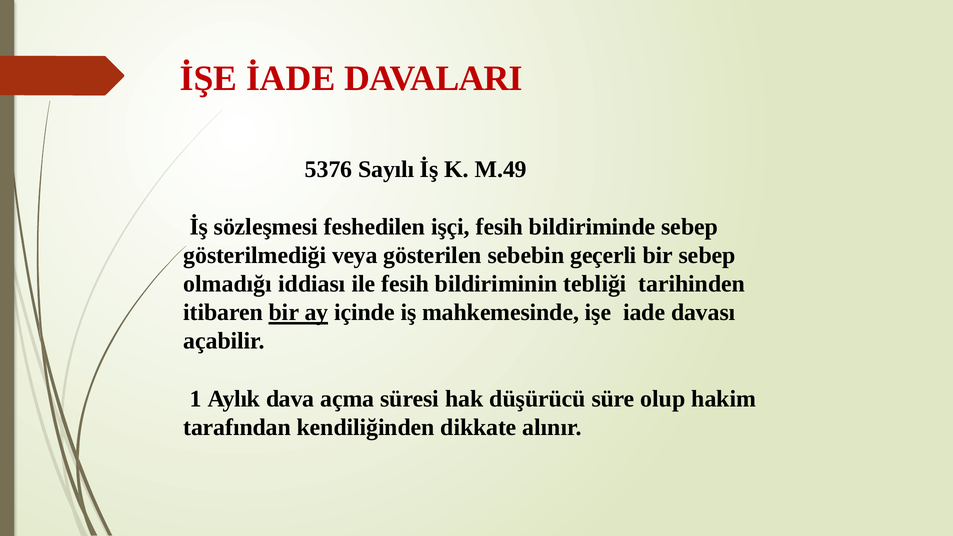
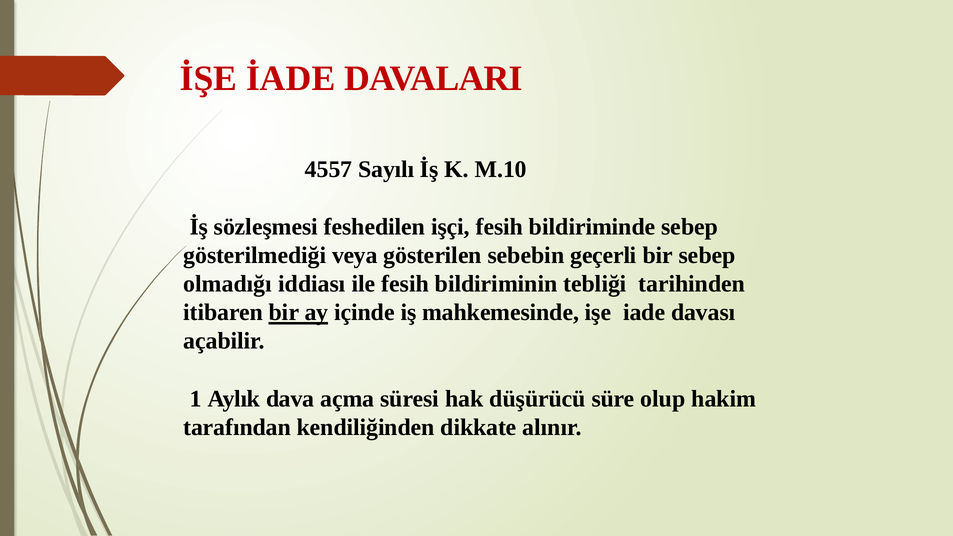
5376: 5376 -> 4557
M.49: M.49 -> M.10
